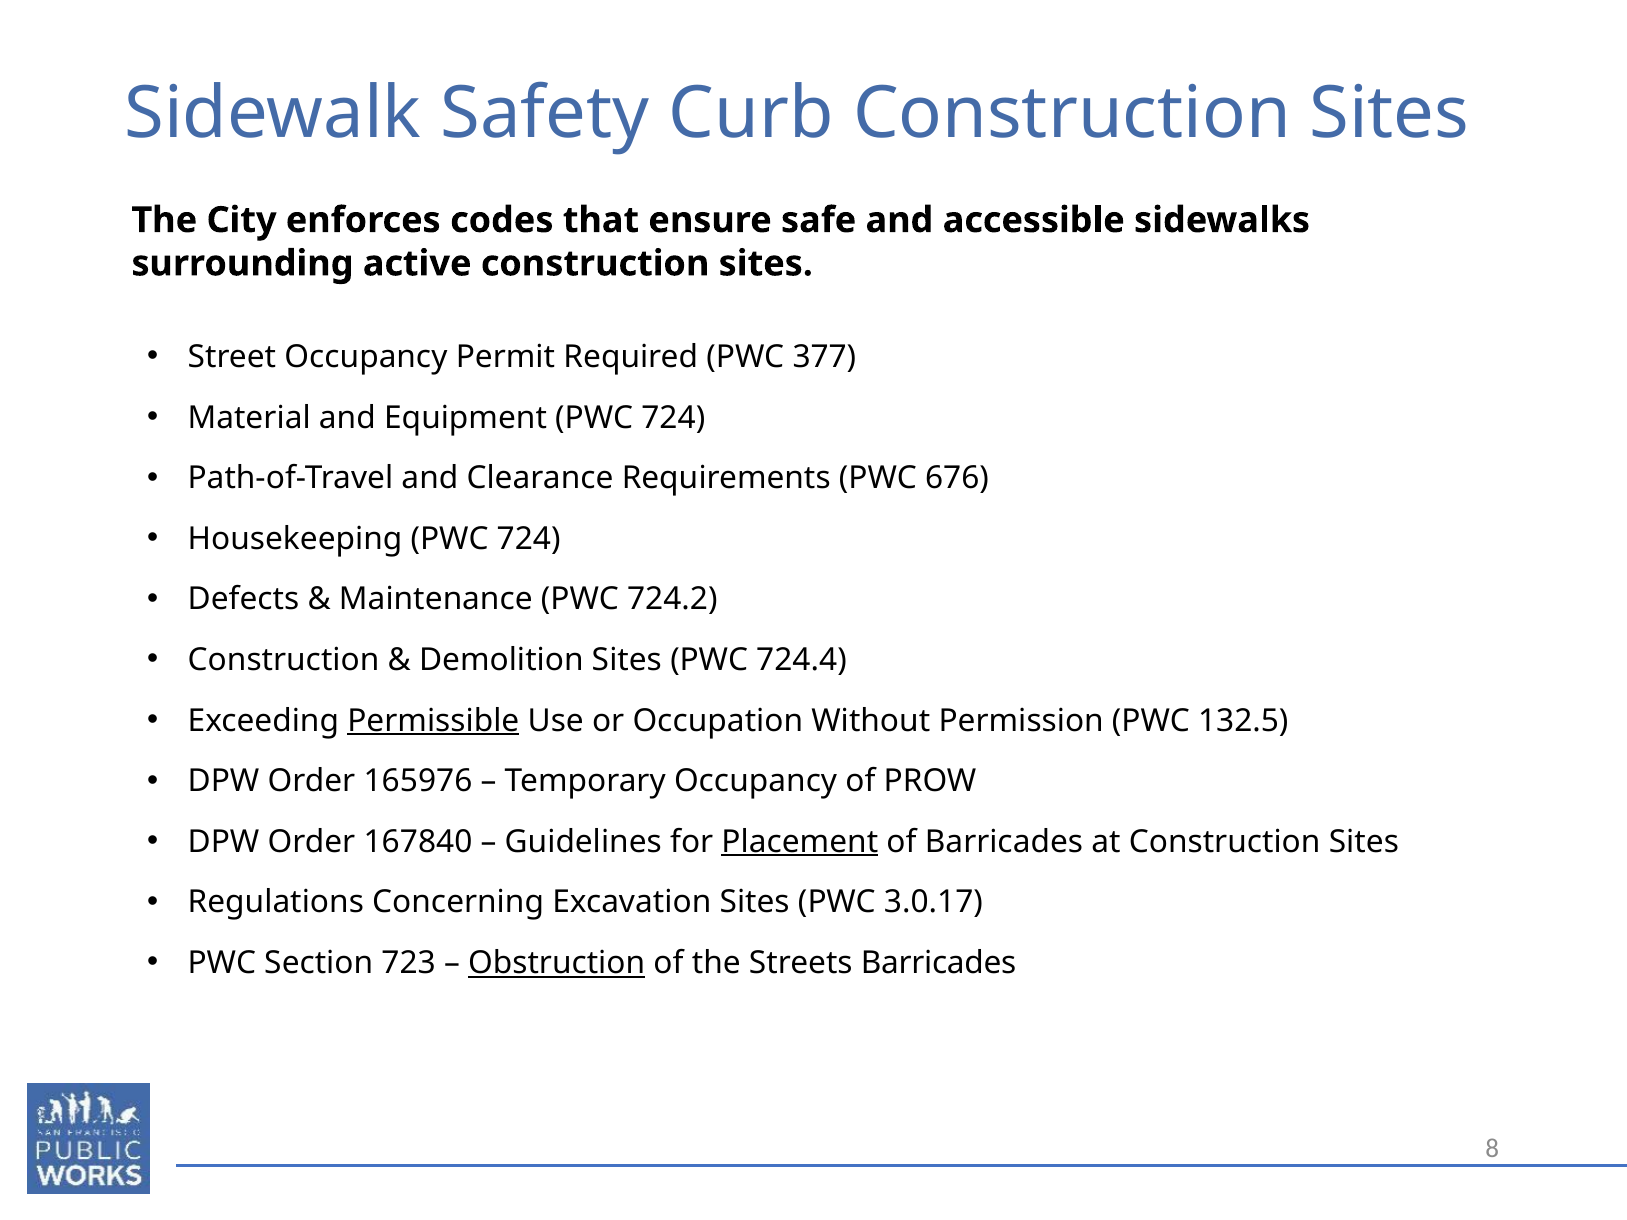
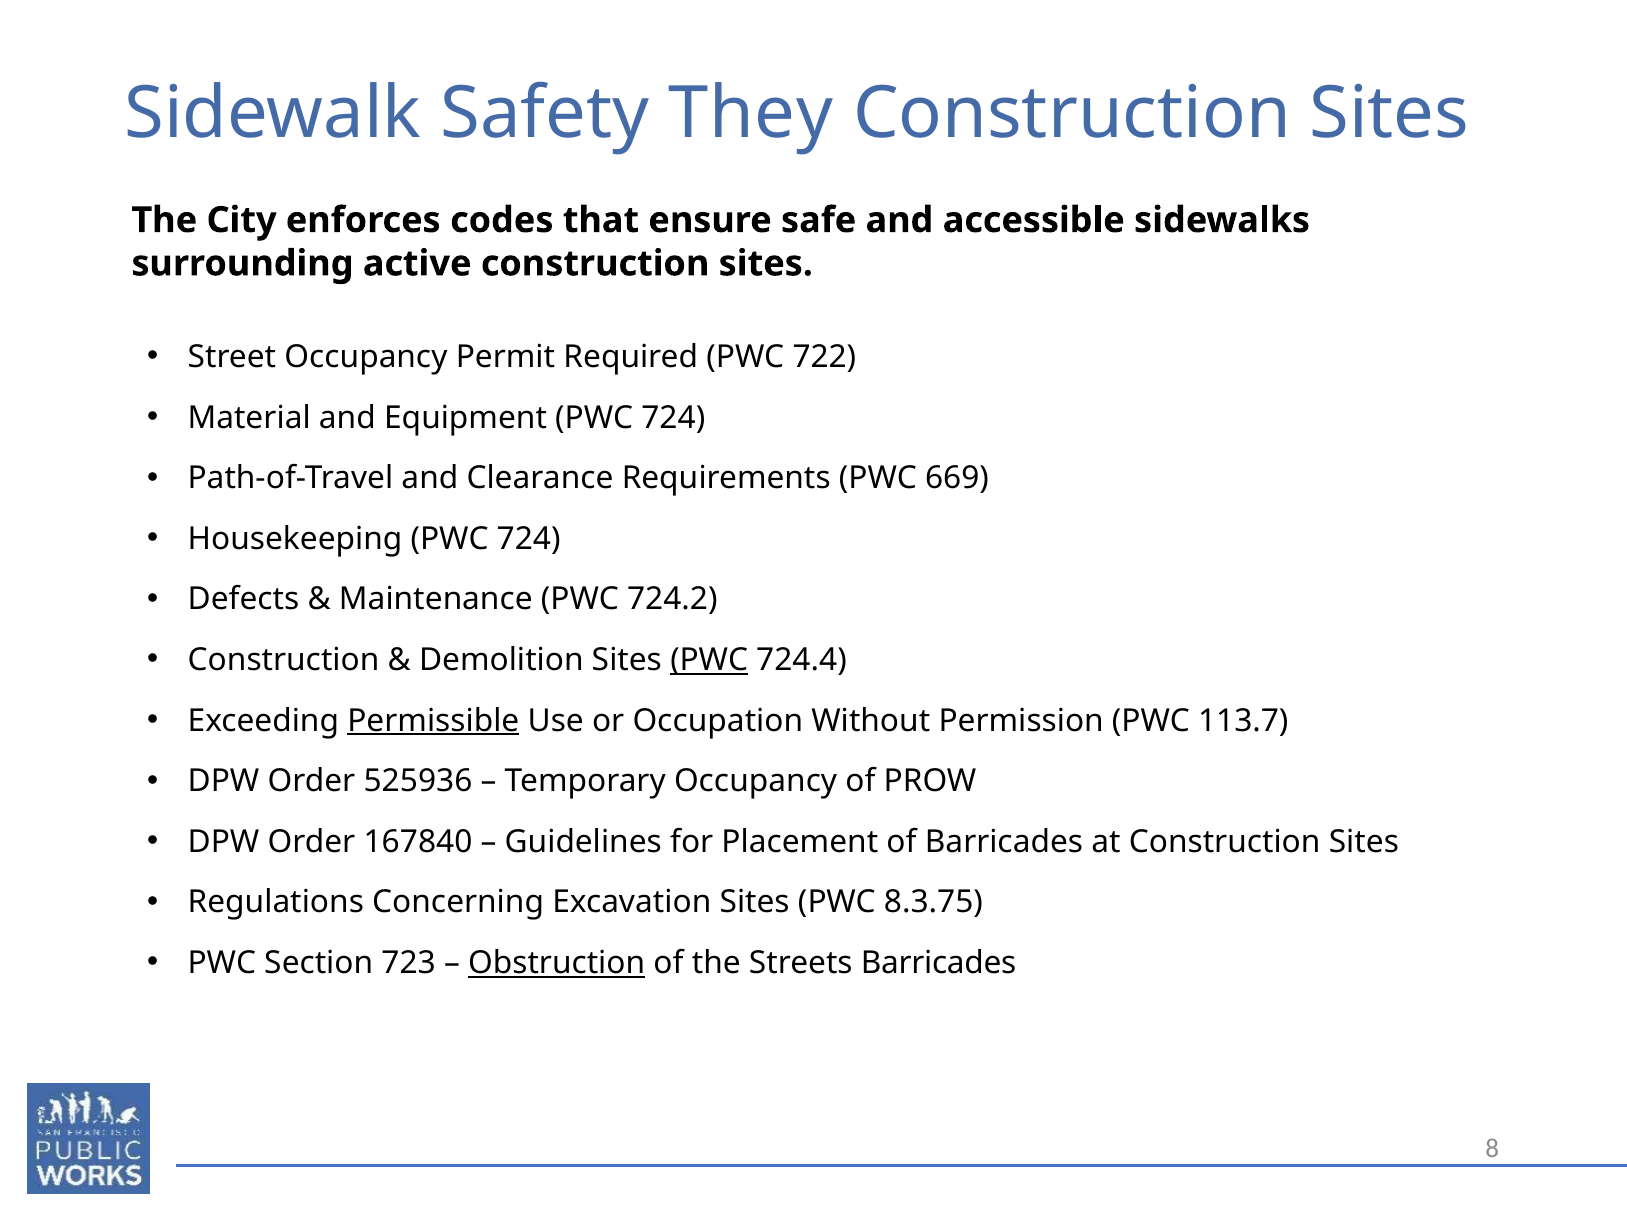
Curb: Curb -> They
377: 377 -> 722
676: 676 -> 669
PWC at (709, 660) underline: none -> present
132.5: 132.5 -> 113.7
165976: 165976 -> 525936
Placement underline: present -> none
3.0.17: 3.0.17 -> 8.3.75
